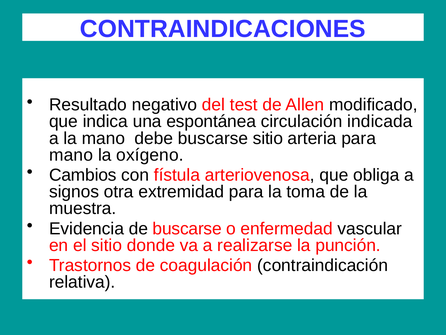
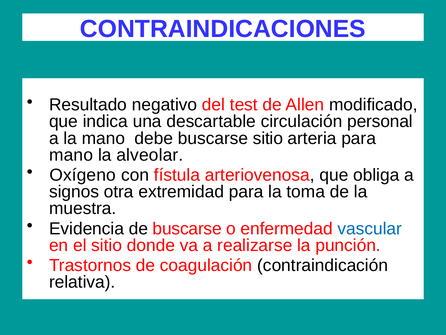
espontánea: espontánea -> descartable
indicada: indicada -> personal
oxígeno: oxígeno -> alveolar
Cambios: Cambios -> Oxígeno
vascular colour: black -> blue
